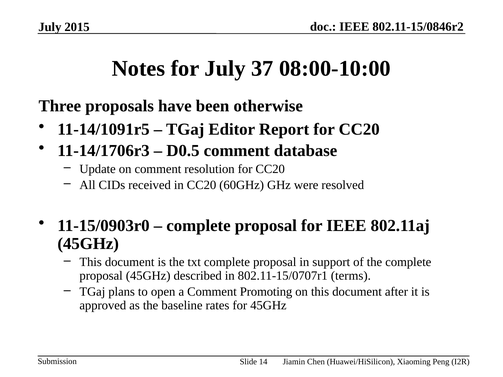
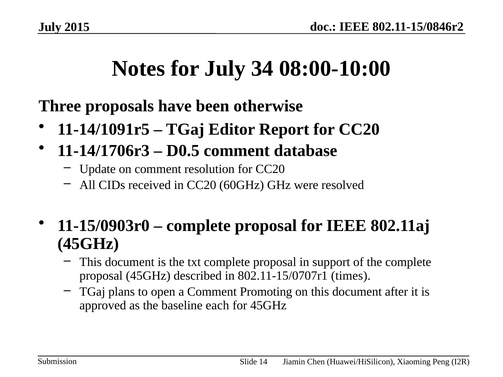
37: 37 -> 34
terms: terms -> times
rates: rates -> each
